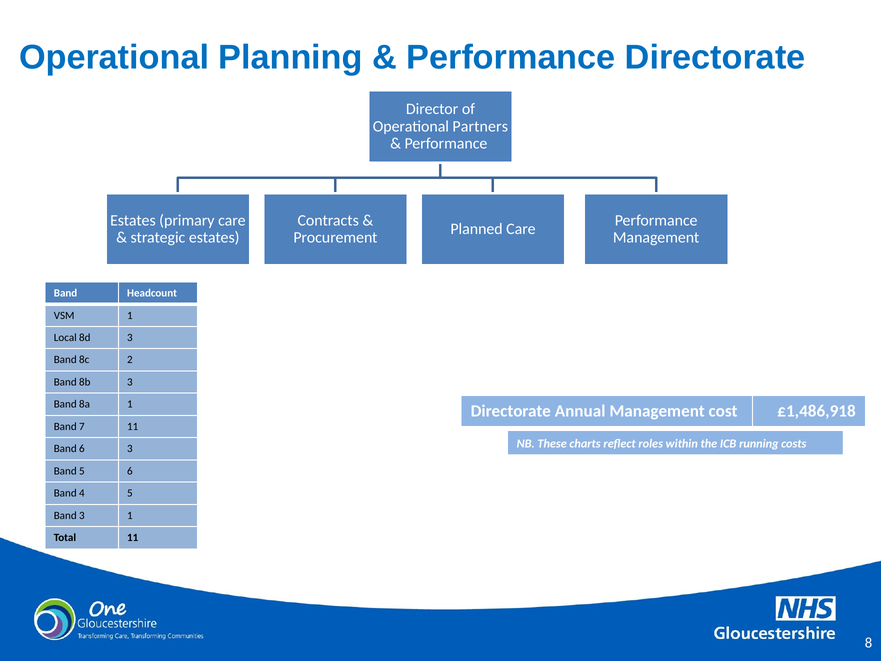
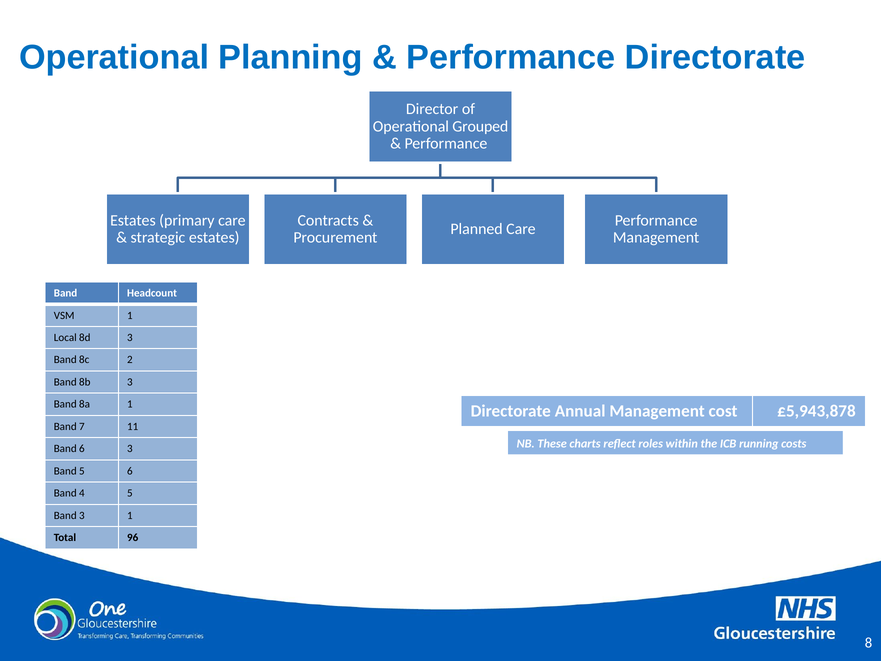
Partners: Partners -> Grouped
£1,486,918: £1,486,918 -> £5,943,878
Total 11: 11 -> 96
